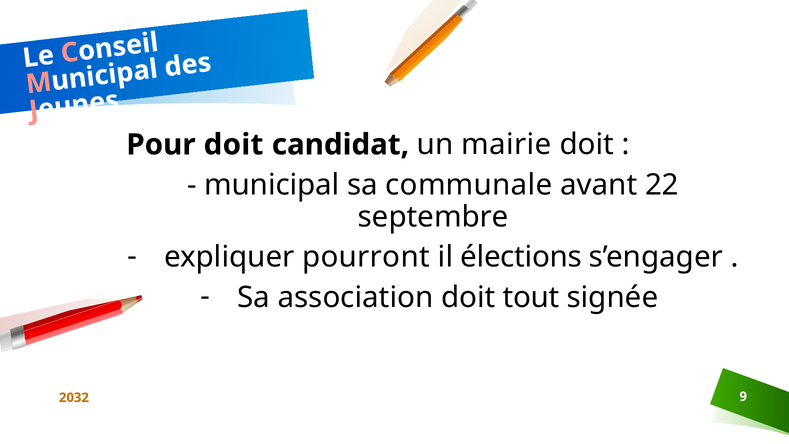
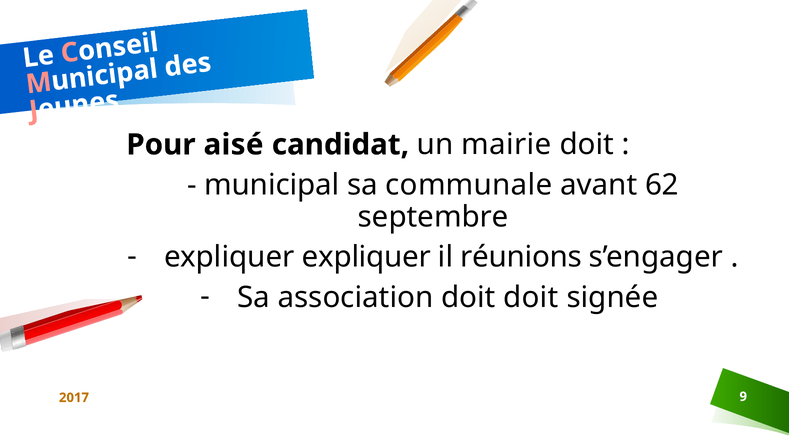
Pour doit: doit -> aisé
22: 22 -> 62
expliquer pourront: pourront -> expliquer
élections: élections -> réunions
doit tout: tout -> doit
2032: 2032 -> 2017
